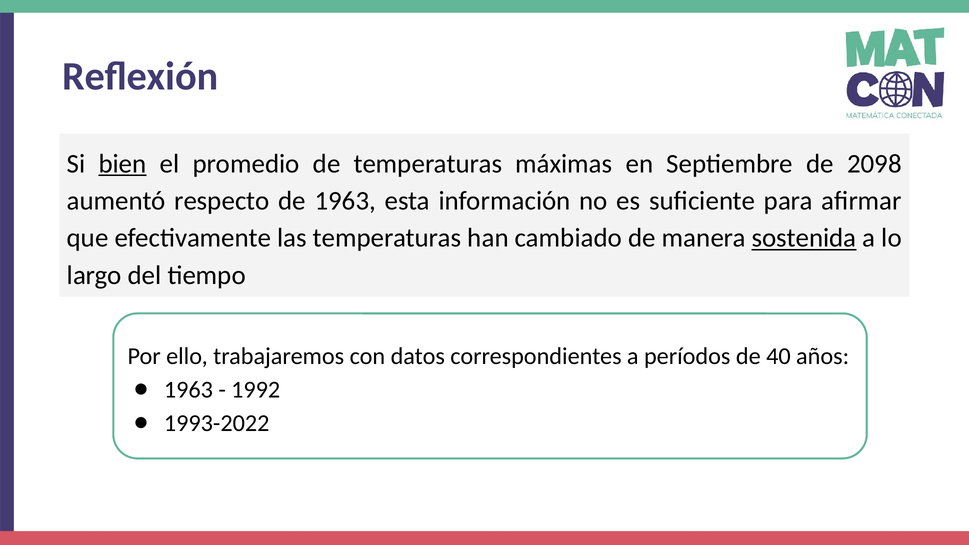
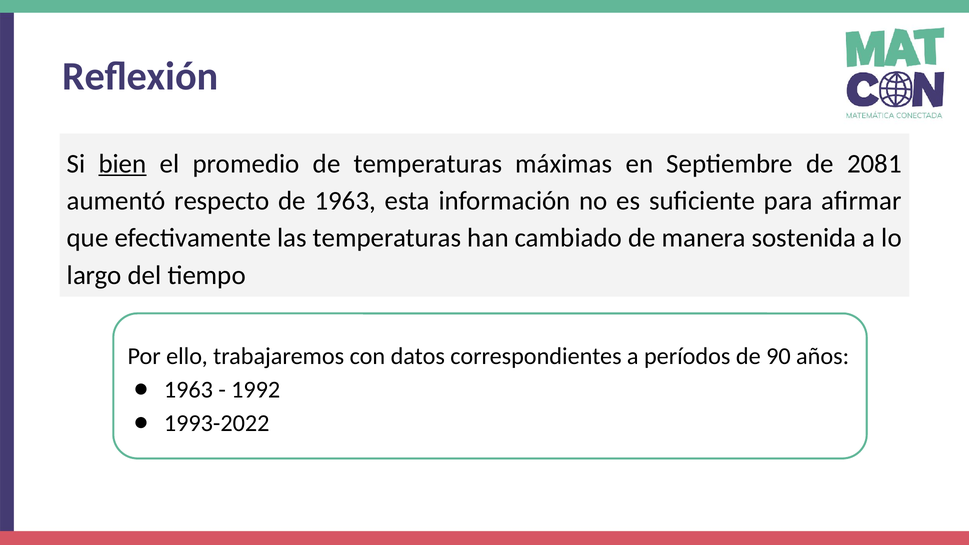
2098: 2098 -> 2081
sostenida underline: present -> none
40: 40 -> 90
